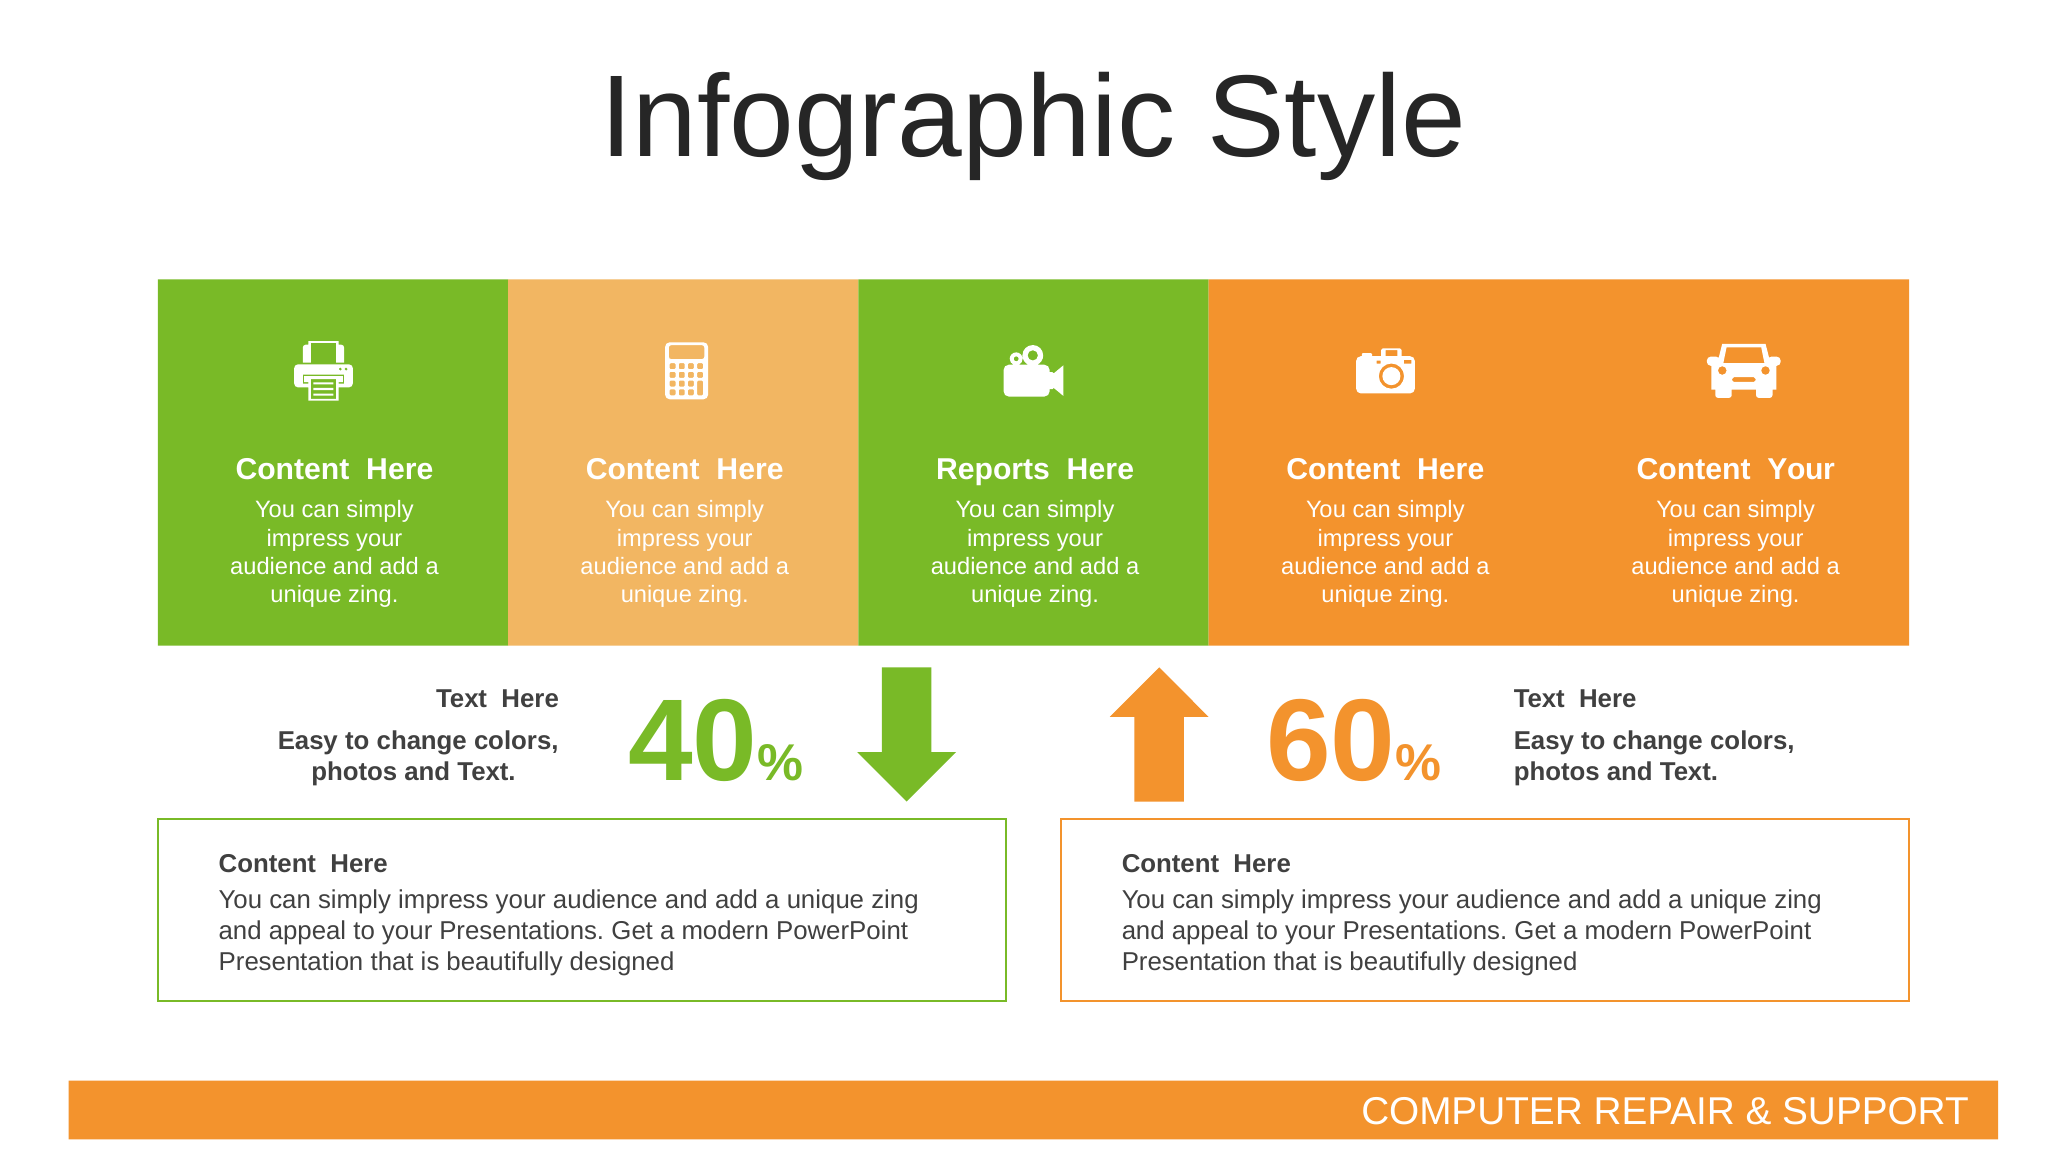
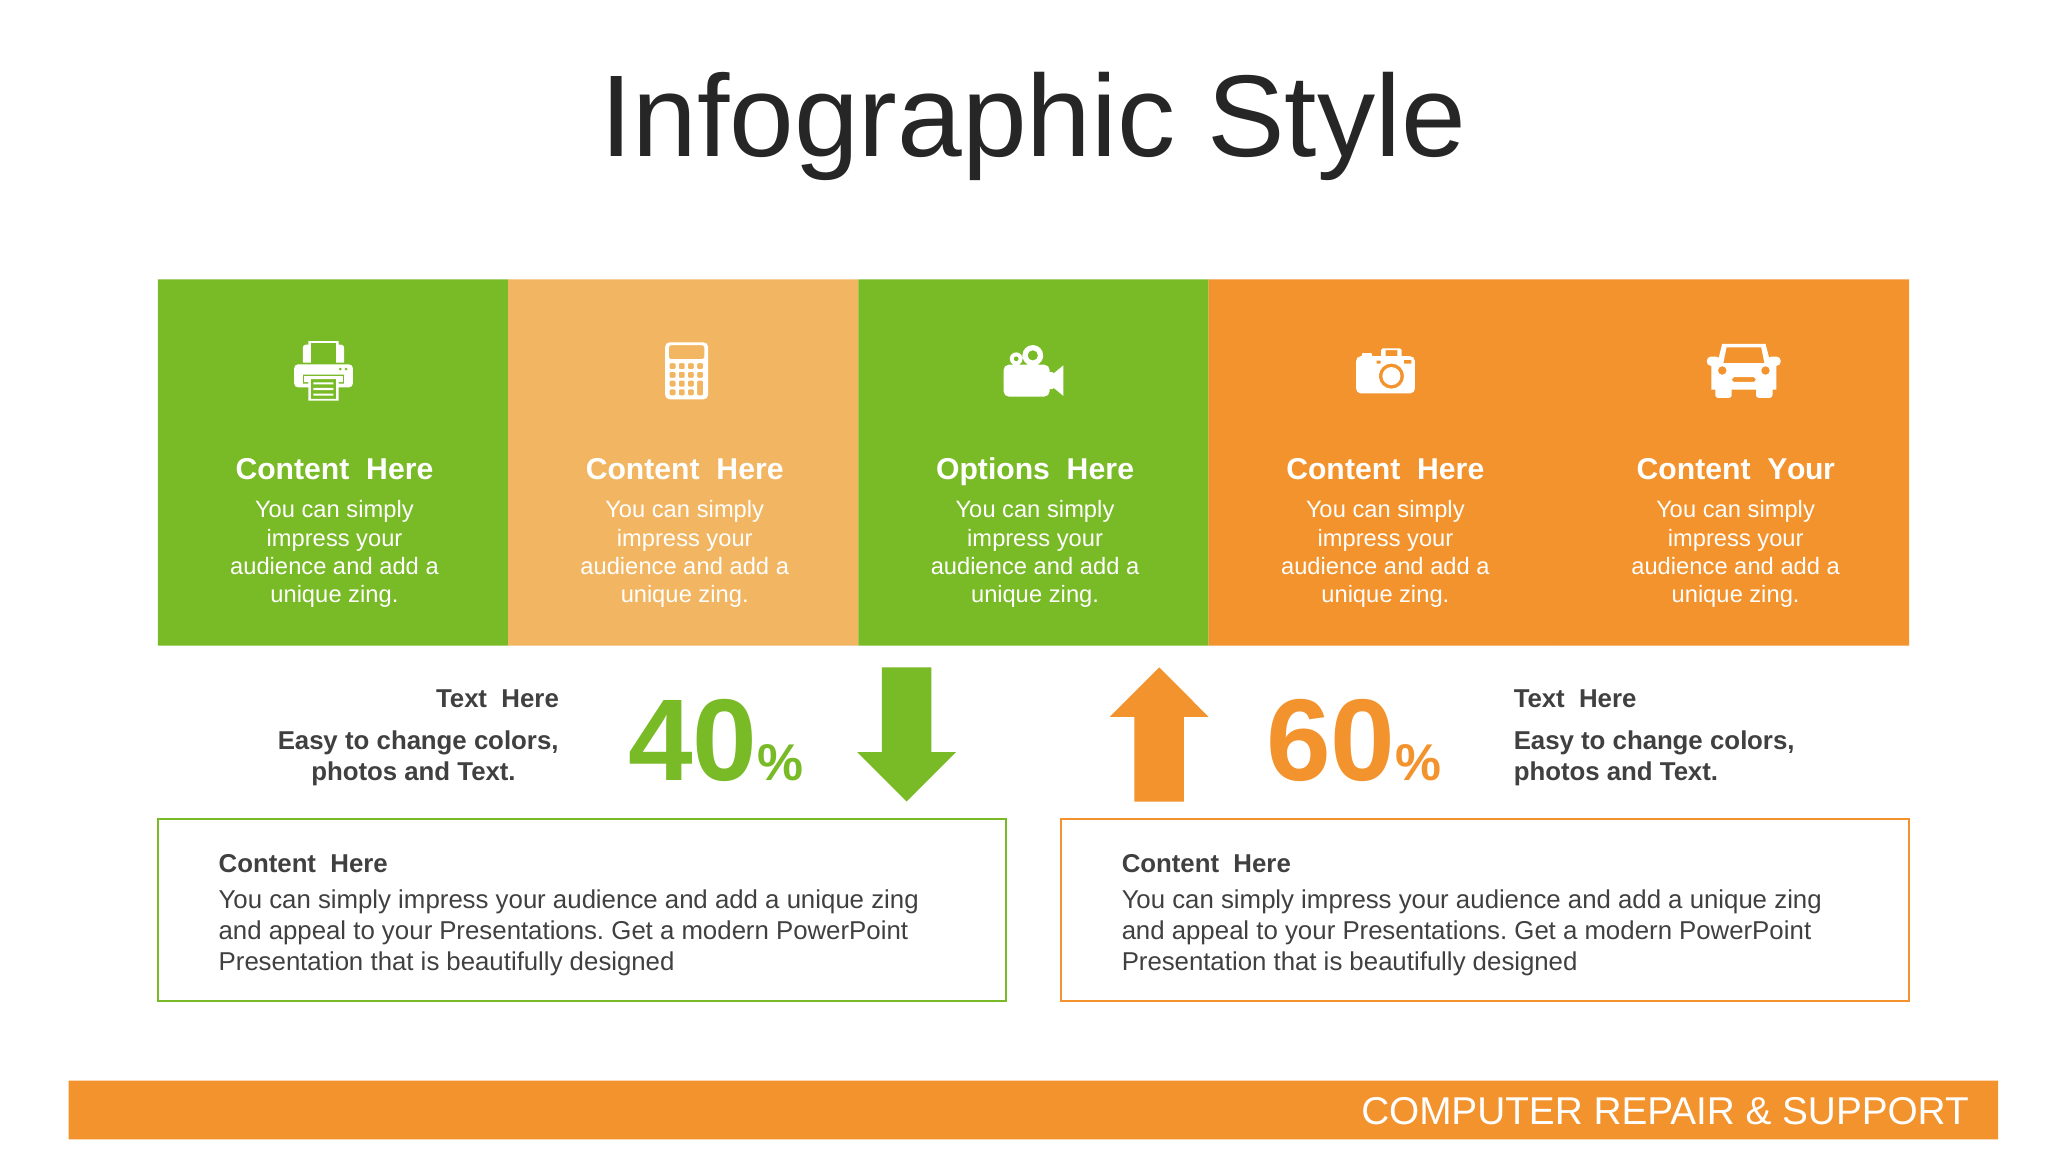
Reports: Reports -> Options
